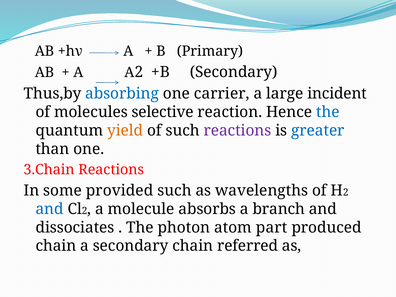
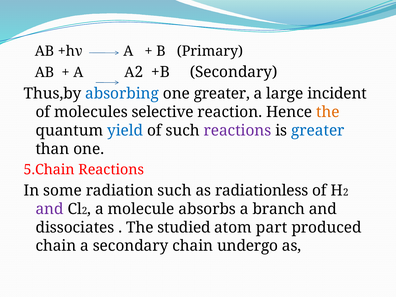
one carrier: carrier -> greater
the at (328, 112) colour: blue -> orange
yield colour: orange -> blue
3.Chain: 3.Chain -> 5.Chain
provided: provided -> radiation
wavelengths: wavelengths -> radiationless
and at (50, 209) colour: blue -> purple
photon: photon -> studied
referred: referred -> undergo
